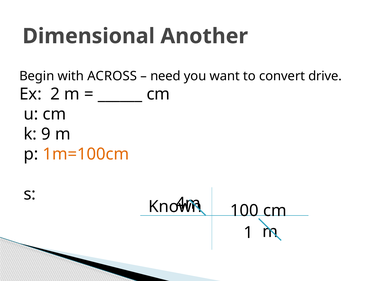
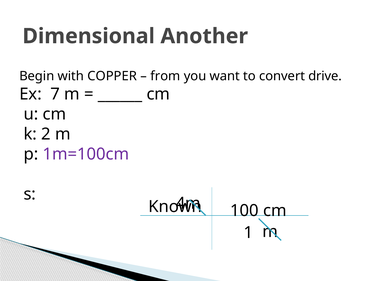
ACROSS: ACROSS -> COPPER
need: need -> from
2: 2 -> 7
9: 9 -> 2
1m=100cm colour: orange -> purple
